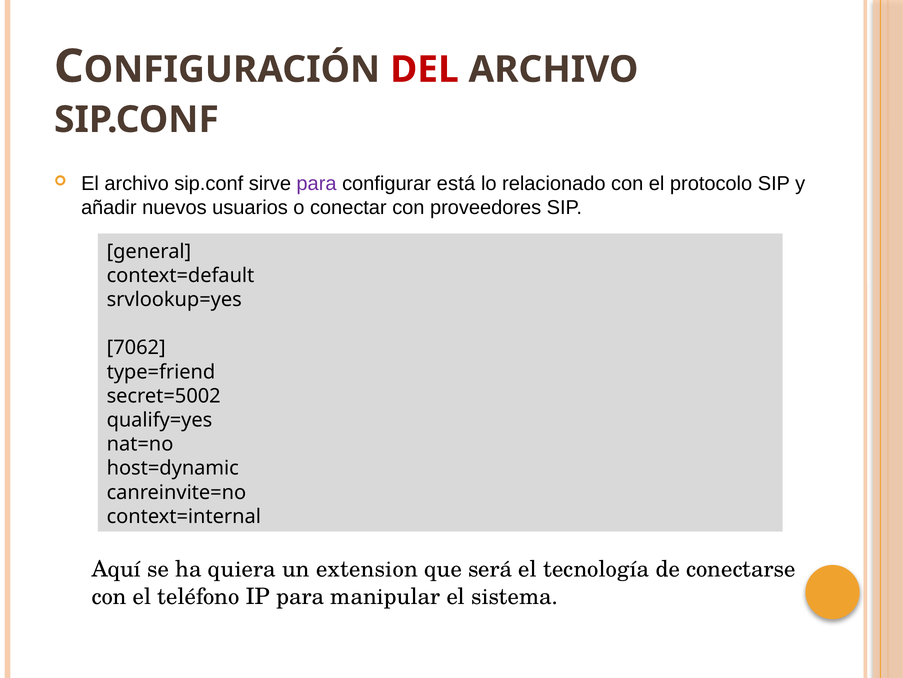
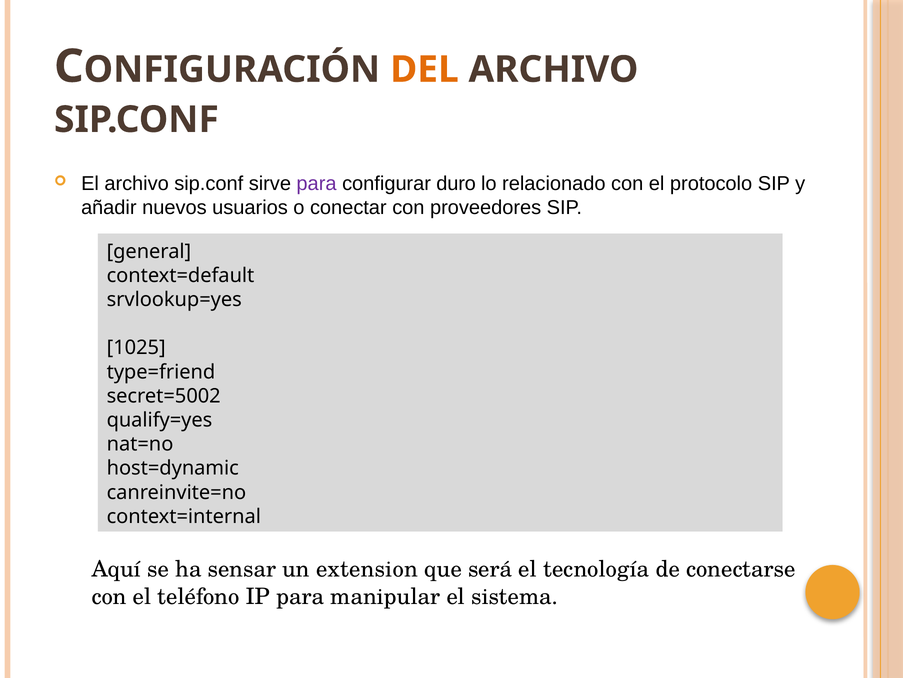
DEL colour: red -> orange
está: está -> duro
7062: 7062 -> 1025
quiera: quiera -> sensar
